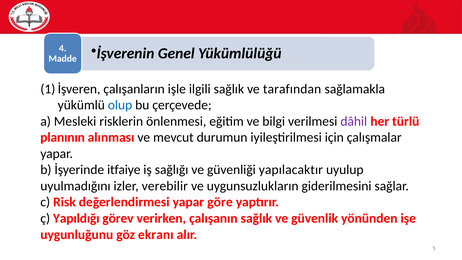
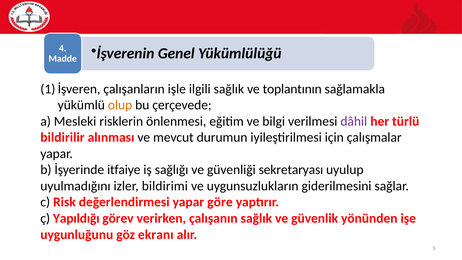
tarafından: tarafından -> toplantının
olup colour: blue -> orange
planının: planının -> bildirilir
yapılacaktır: yapılacaktır -> sekretaryası
verebilir: verebilir -> bildirimi
